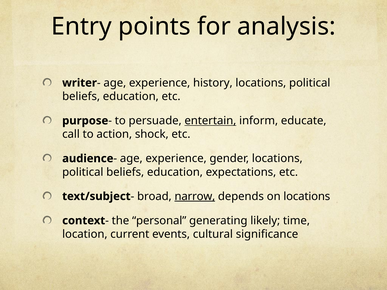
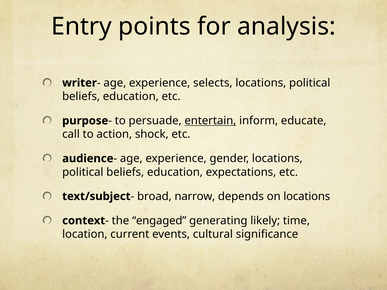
history: history -> selects
narrow underline: present -> none
personal: personal -> engaged
